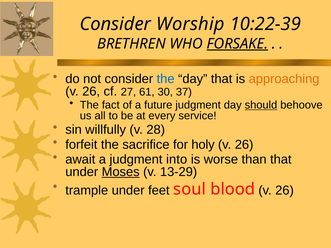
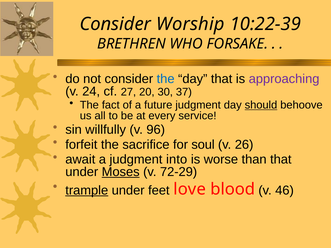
FORSAKE underline: present -> none
approaching colour: orange -> purple
26 at (91, 91): 26 -> 24
61: 61 -> 20
28: 28 -> 96
holy: holy -> soul
13-29: 13-29 -> 72-29
trample underline: none -> present
soul: soul -> love
blood v 26: 26 -> 46
